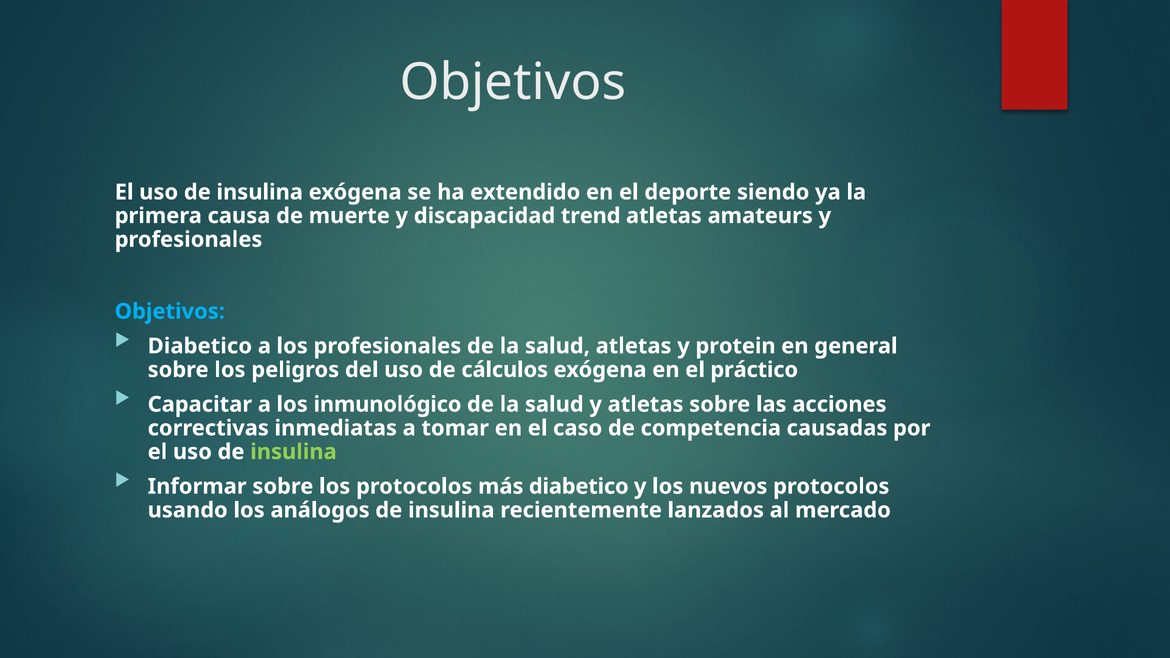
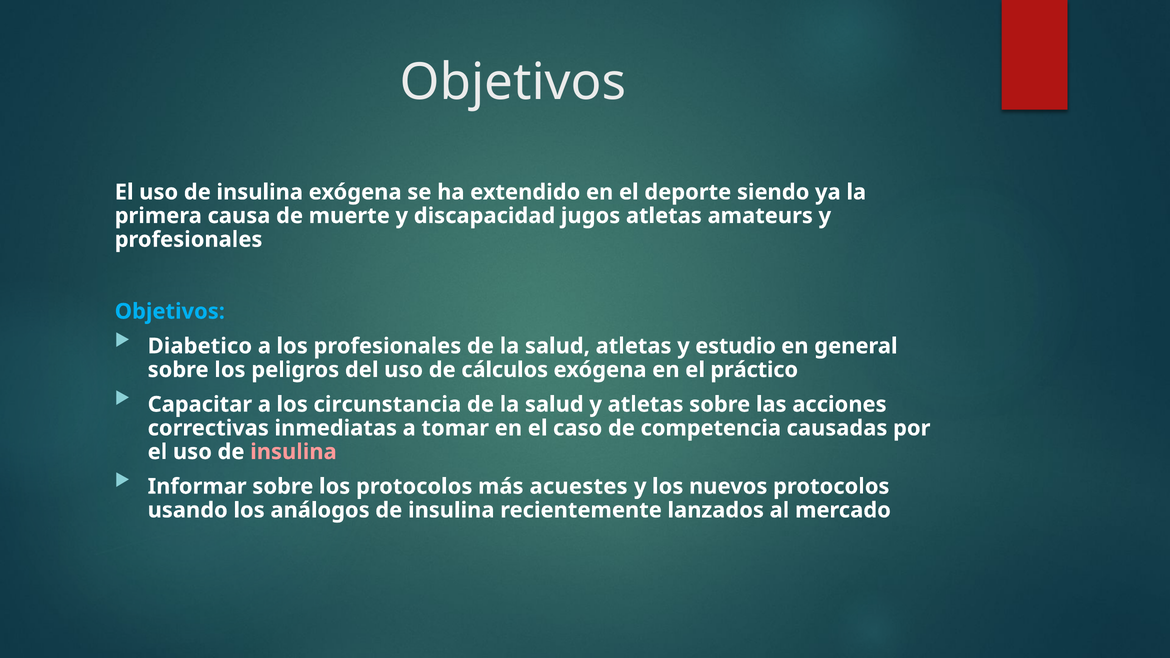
trend: trend -> jugos
protein: protein -> estudio
inmunológico: inmunológico -> circunstancia
insulina at (293, 452) colour: light green -> pink
más diabetico: diabetico -> acuestes
